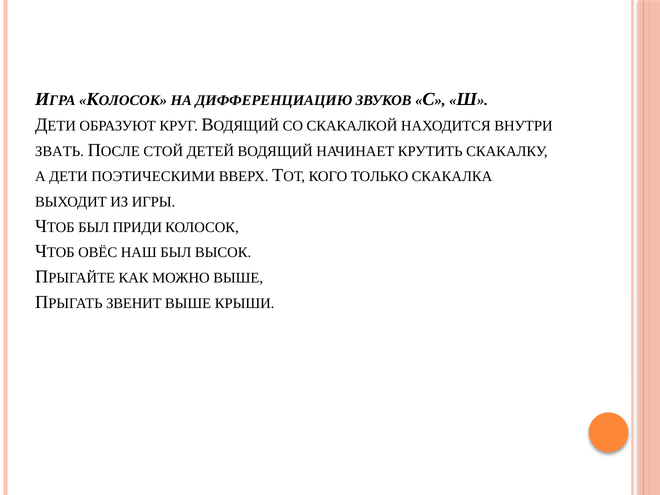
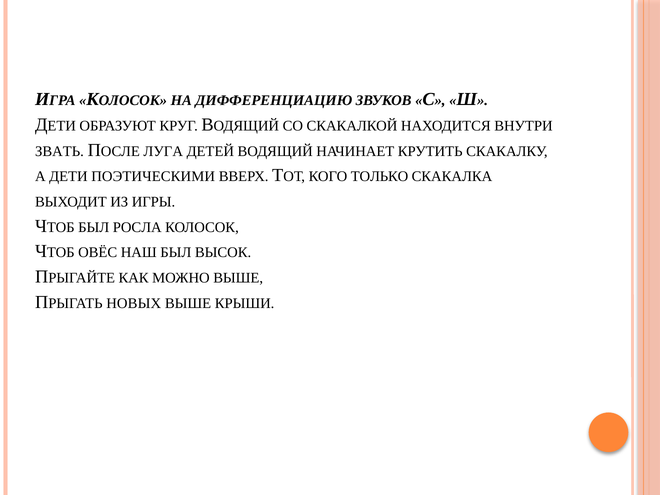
СТОЙ: СТОЙ -> ЛУГА
ПРИДИ: ПРИДИ -> РОСЛА
ЗВЕНИТ: ЗВЕНИТ -> НОВЫХ
